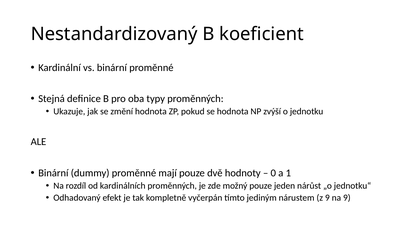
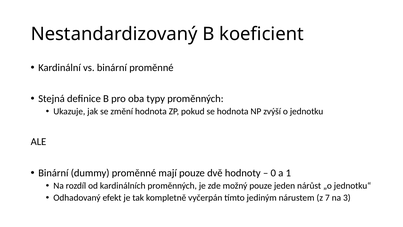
z 9: 9 -> 7
na 9: 9 -> 3
